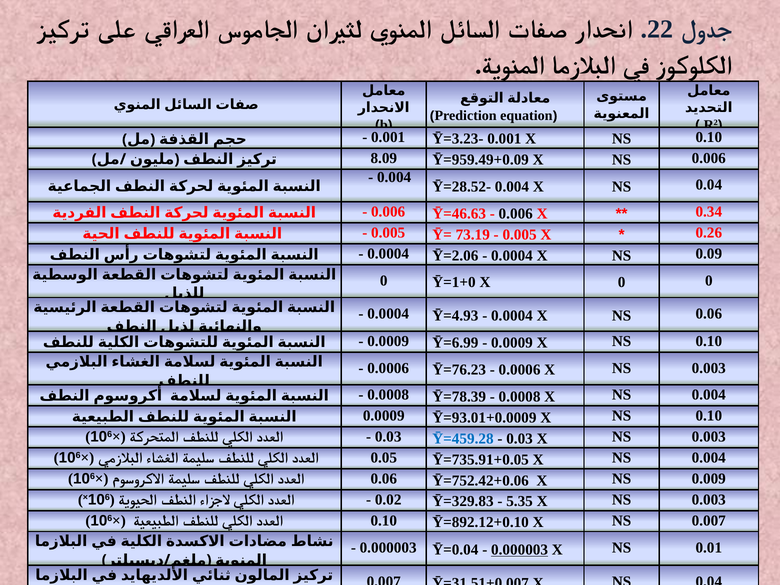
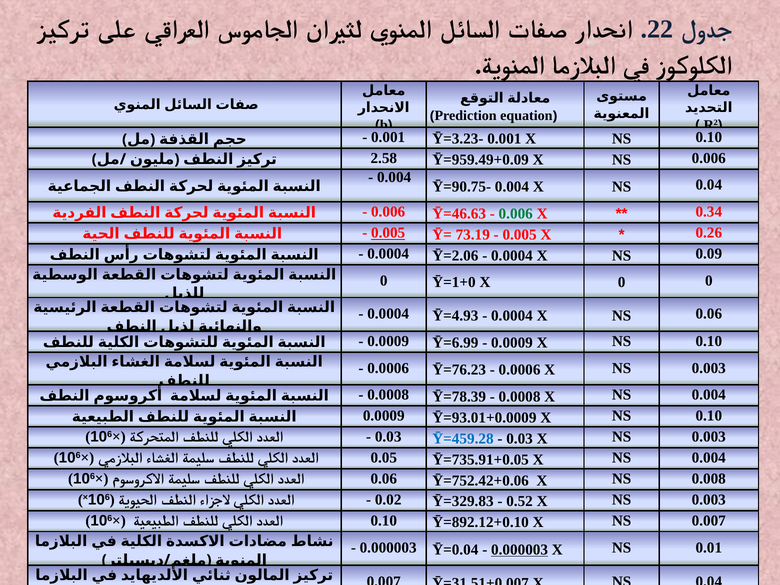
8.09: 8.09 -> 2.58
Ῡ=28.52-: Ῡ=28.52- -> Ῡ=90.75-
0.006 at (516, 214) colour: black -> green
0.005 at (388, 233) underline: none -> present
0.009: 0.009 -> 0.008
5.35: 5.35 -> 0.52
